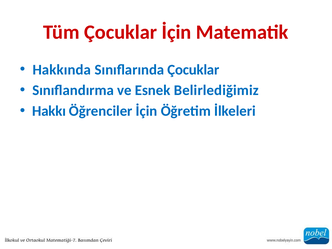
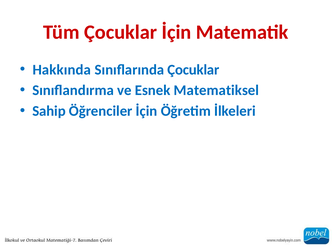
Belirlediğimiz: Belirlediğimiz -> Matematiksel
Hakkı: Hakkı -> Sahip
